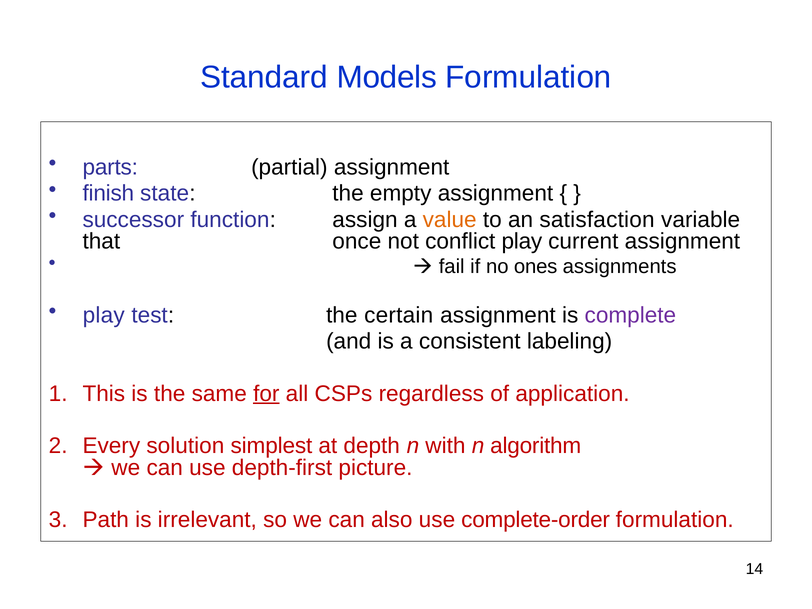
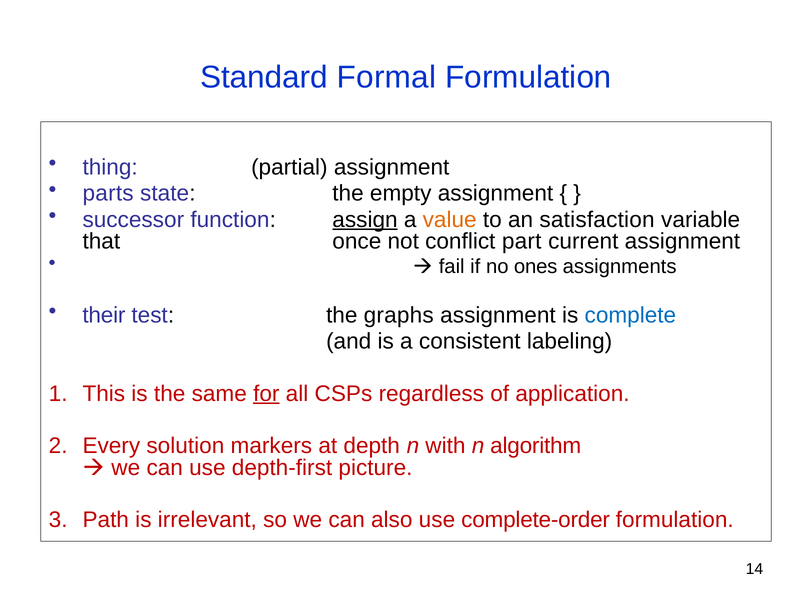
Models: Models -> Formal
parts: parts -> thing
finish: finish -> parts
assign underline: none -> present
conflict play: play -> part
play at (104, 315): play -> their
certain: certain -> graphs
complete colour: purple -> blue
simplest: simplest -> markers
